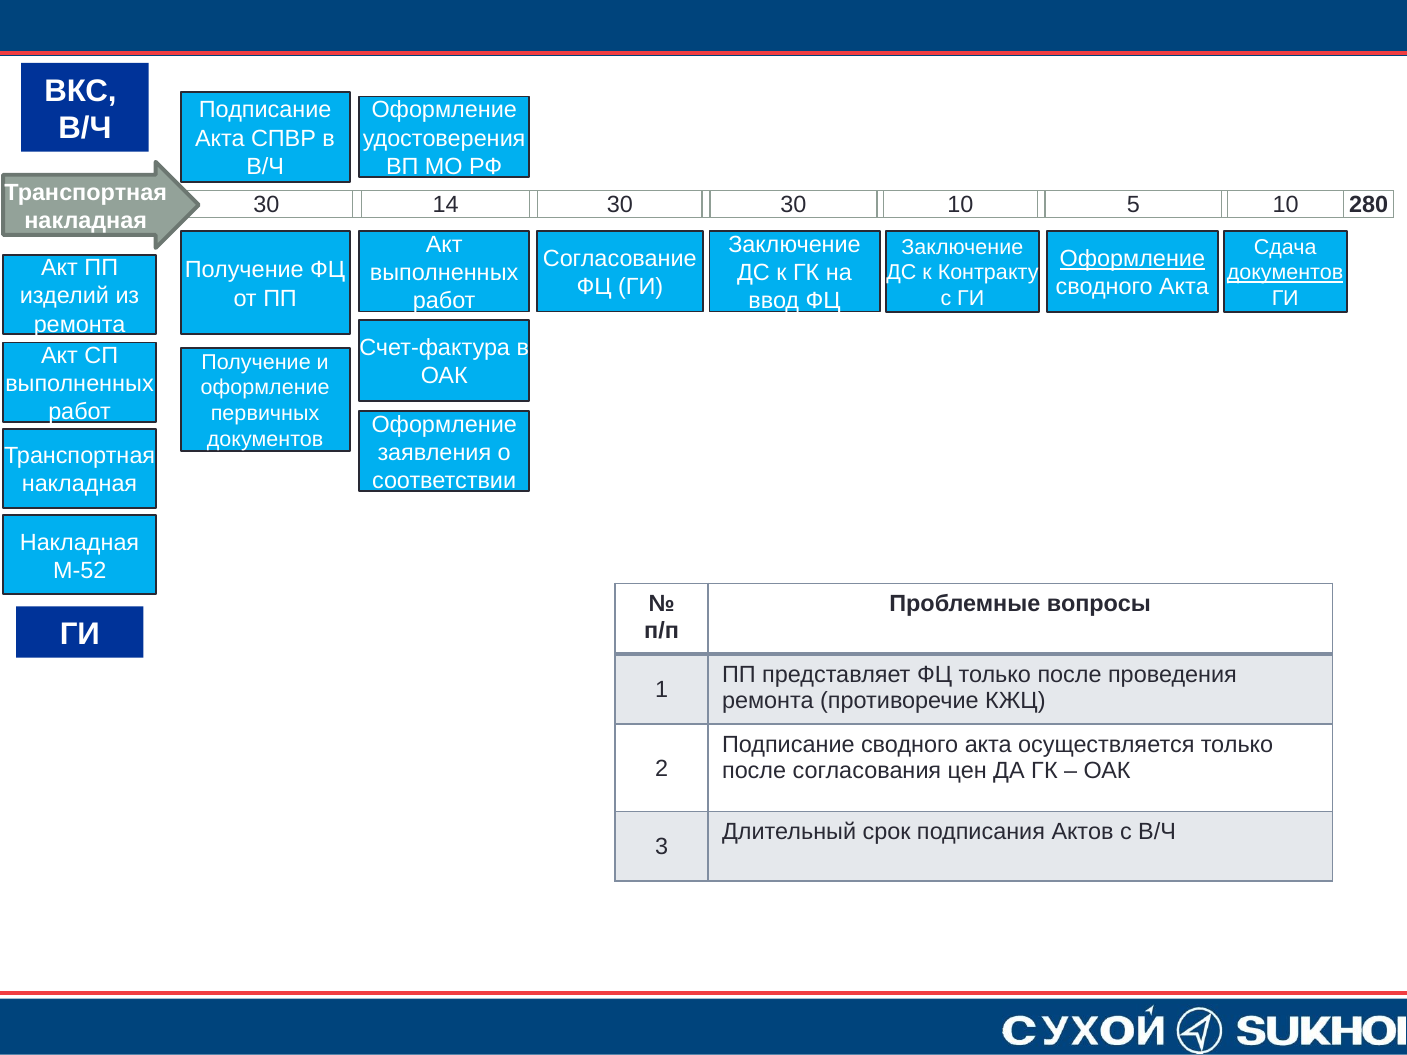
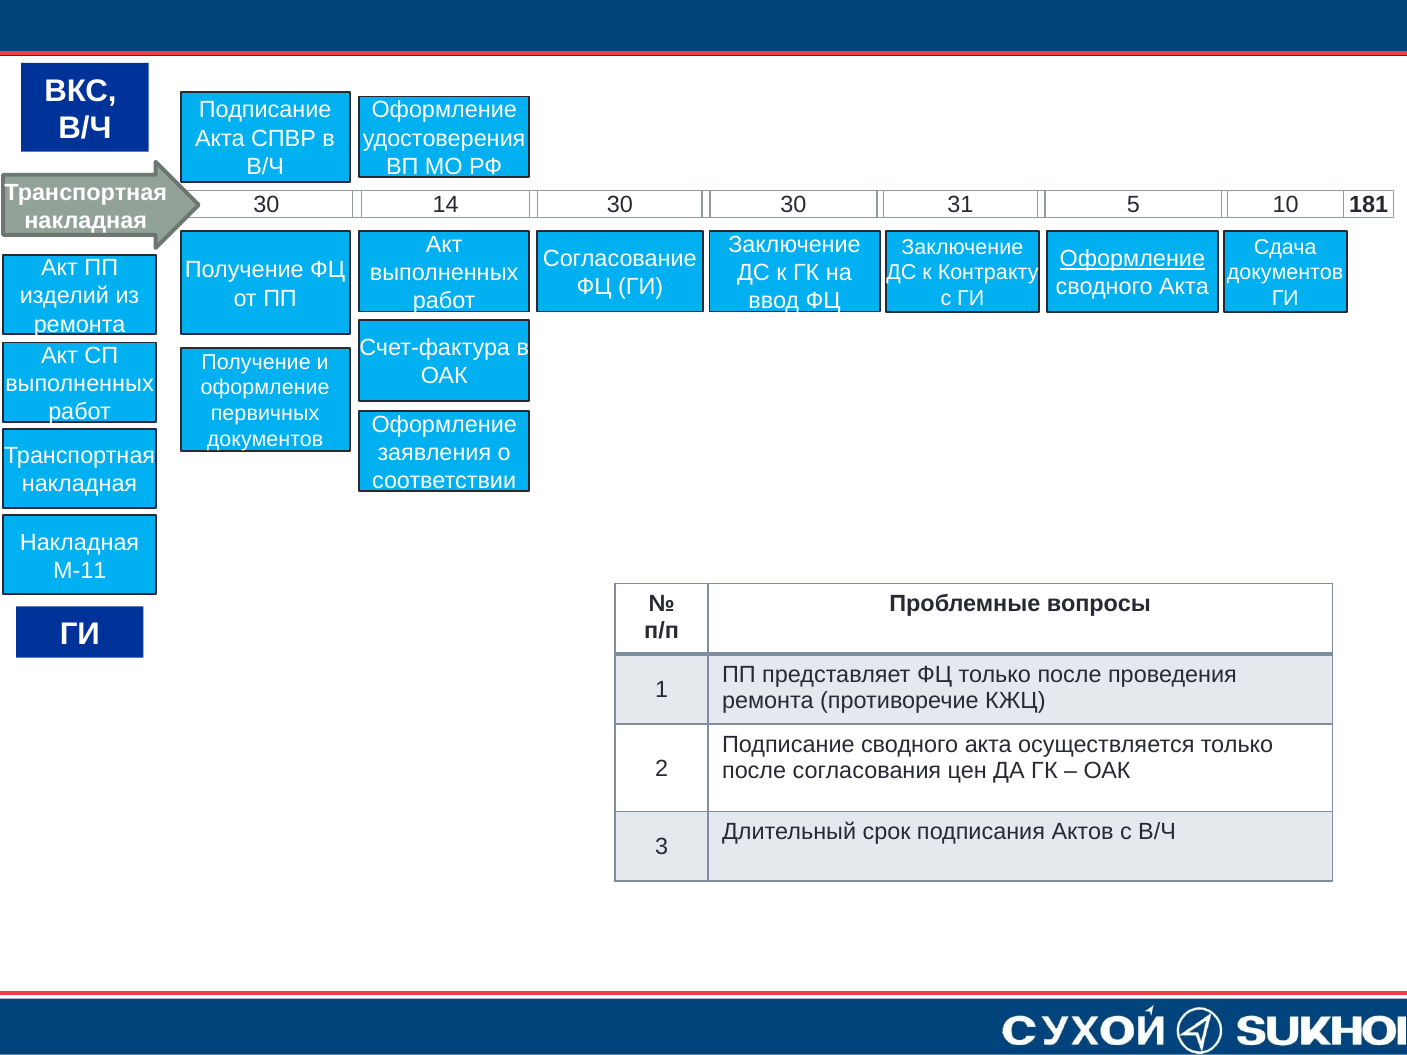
30 10: 10 -> 31
280: 280 -> 181
документов at (1285, 273) underline: present -> none
М-52: М-52 -> М-11
